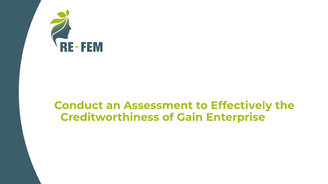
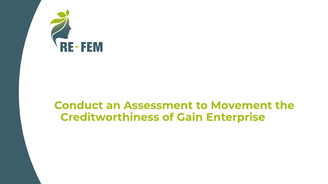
Effectively: Effectively -> Movement
